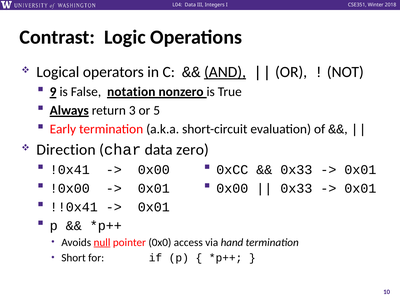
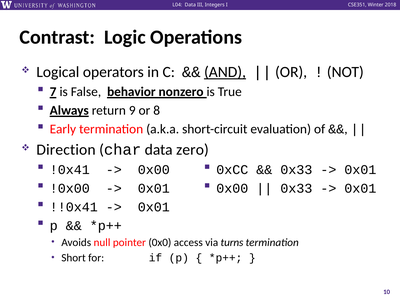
9: 9 -> 7
notation: notation -> behavior
3: 3 -> 9
5: 5 -> 8
null underline: present -> none
hand: hand -> turns
